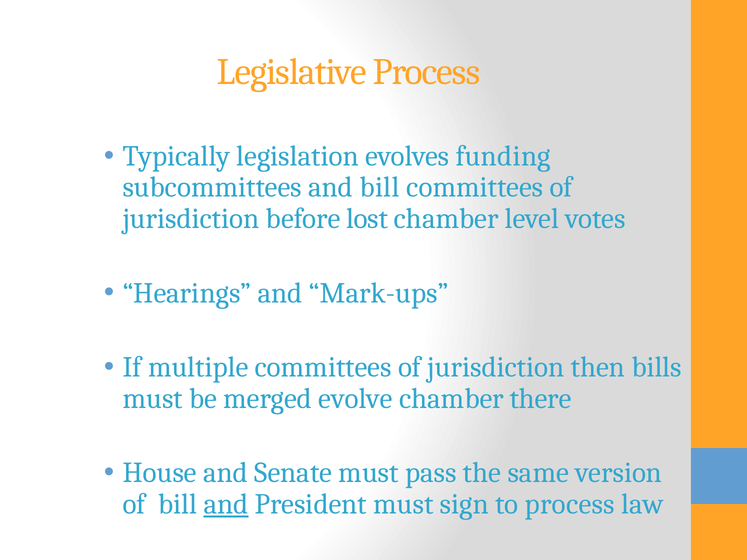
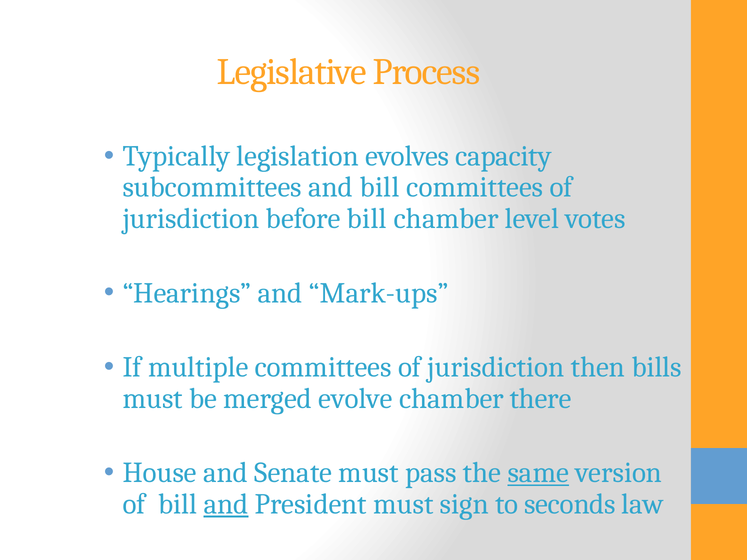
funding: funding -> capacity
before lost: lost -> bill
same underline: none -> present
to process: process -> seconds
